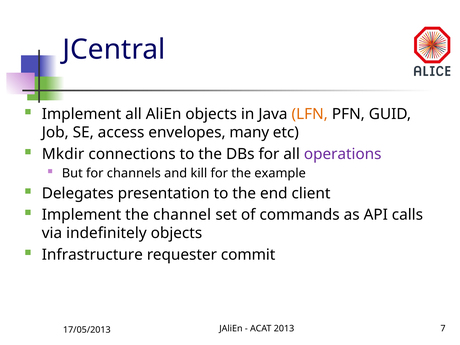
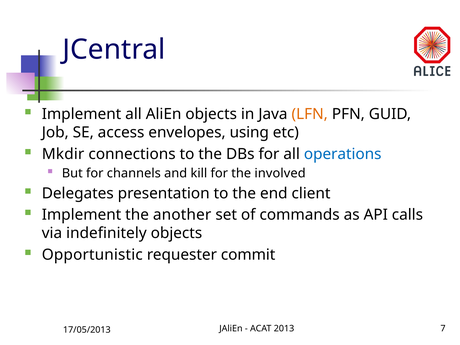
many: many -> using
operations colour: purple -> blue
example: example -> involved
channel: channel -> another
Infrastructure: Infrastructure -> Opportunistic
